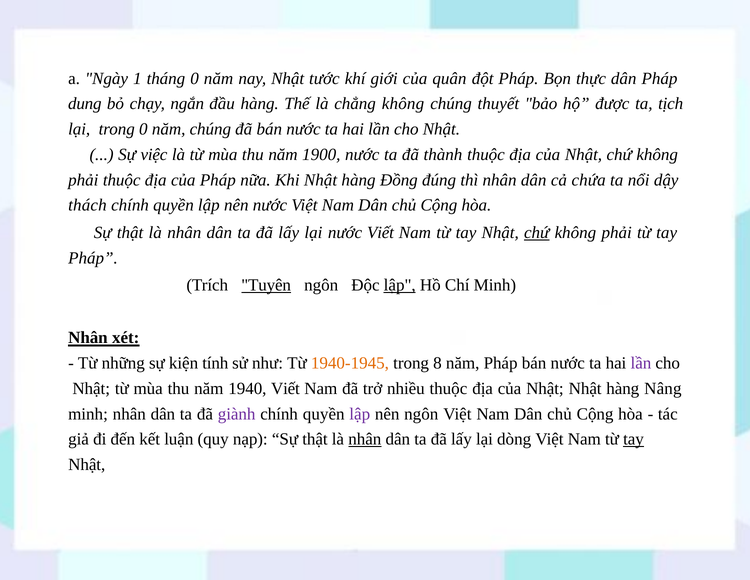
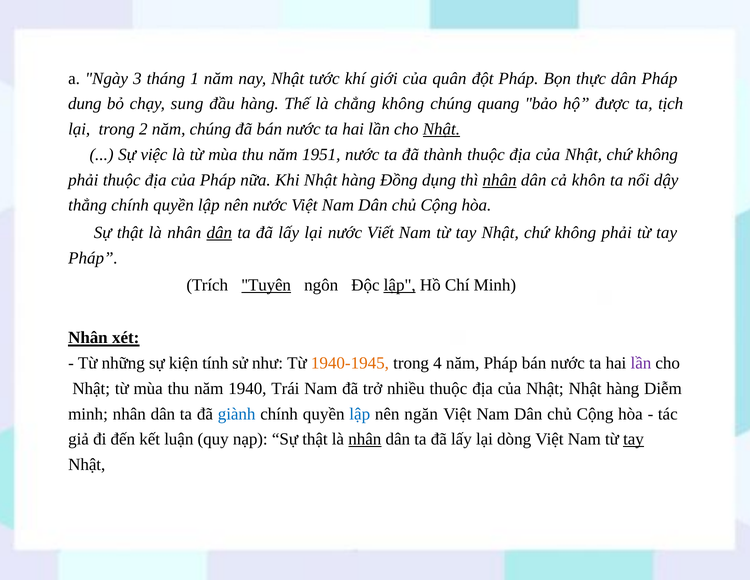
1: 1 -> 3
tháng 0: 0 -> 1
ngắn: ngắn -> sung
thuyết: thuyết -> quang
trong 0: 0 -> 2
Nhật at (441, 129) underline: none -> present
1900: 1900 -> 1951
đúng: đúng -> dụng
nhân at (500, 180) underline: none -> present
chứa: chứa -> khôn
thách: thách -> thẳng
dân at (219, 232) underline: none -> present
chứ at (537, 232) underline: present -> none
8: 8 -> 4
1940 Viết: Viết -> Trái
Nâng: Nâng -> Diễm
giành colour: purple -> blue
lập at (360, 414) colour: purple -> blue
nên ngôn: ngôn -> ngăn
